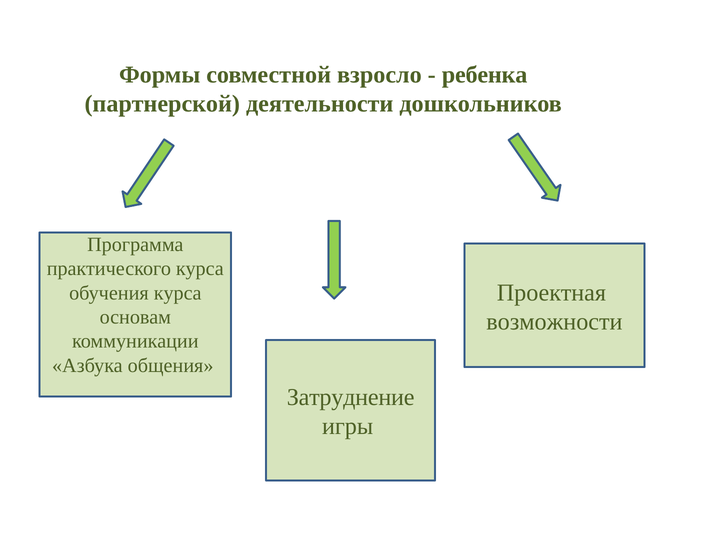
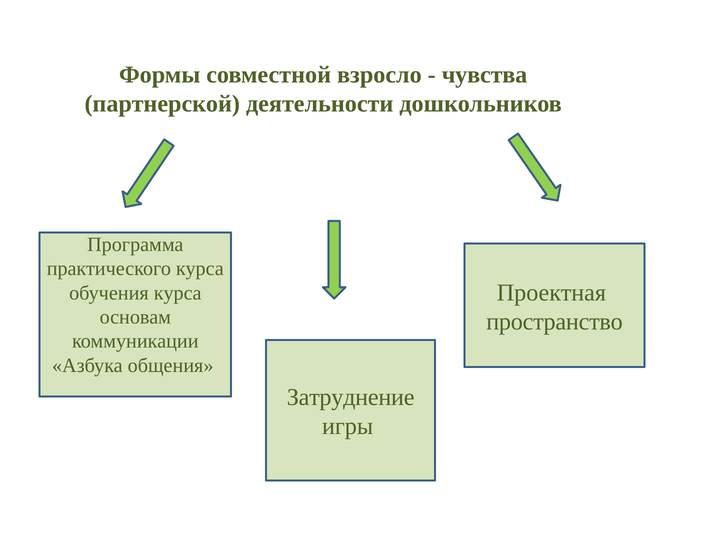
ребенка: ребенка -> чувства
возможности: возможности -> пространство
